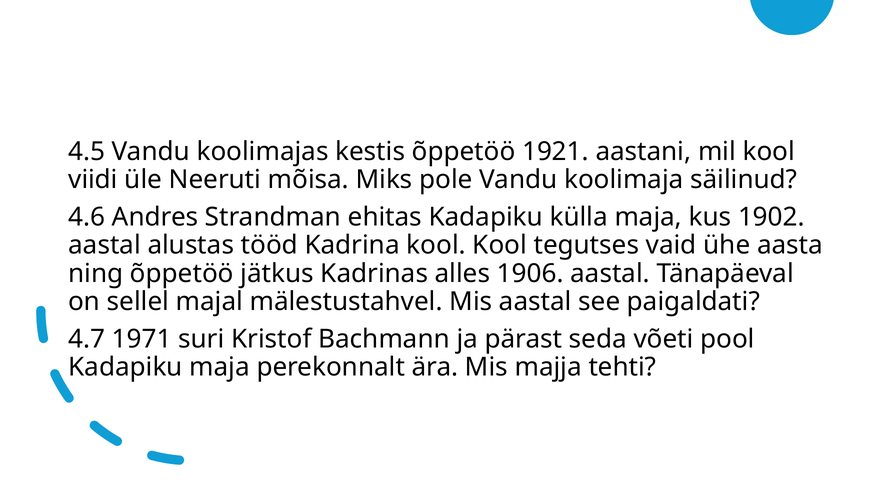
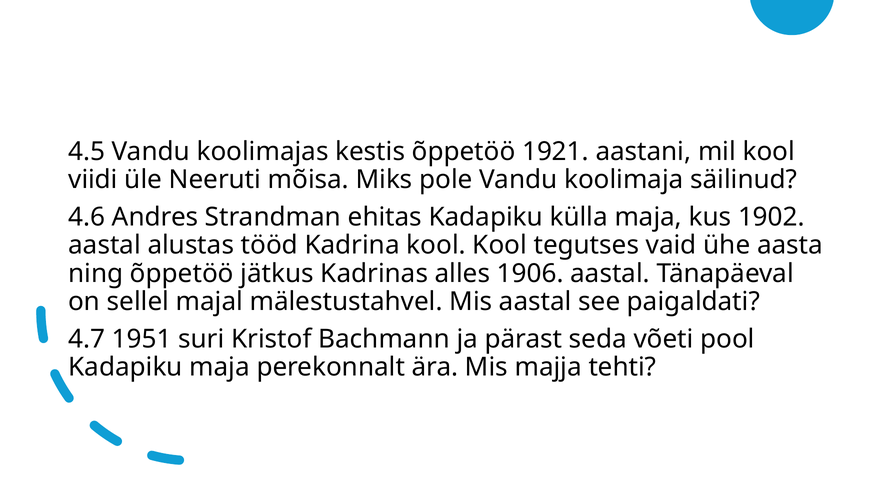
1971: 1971 -> 1951
